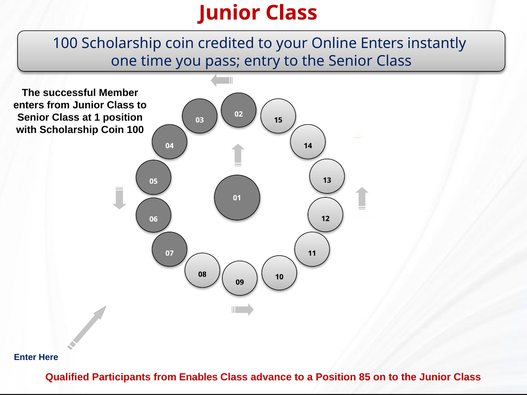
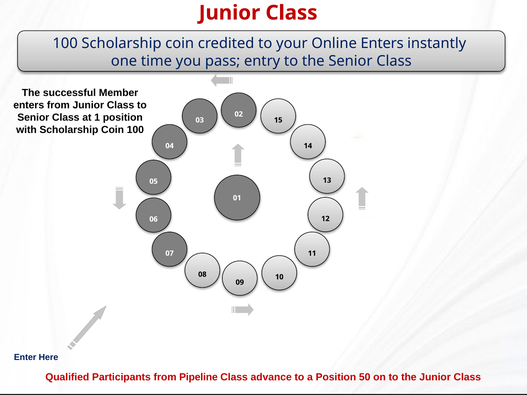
Enables: Enables -> Pipeline
85: 85 -> 50
